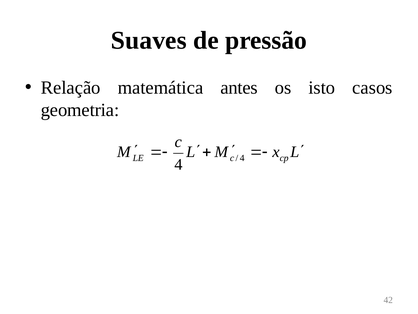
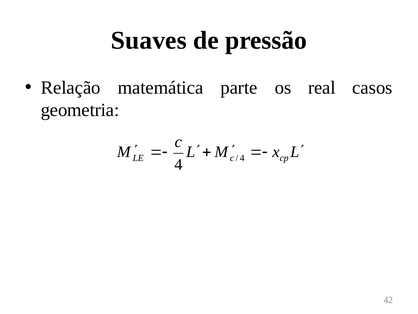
antes: antes -> parte
isto: isto -> real
